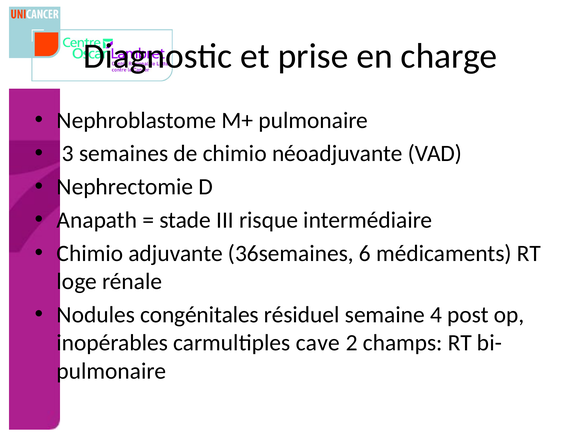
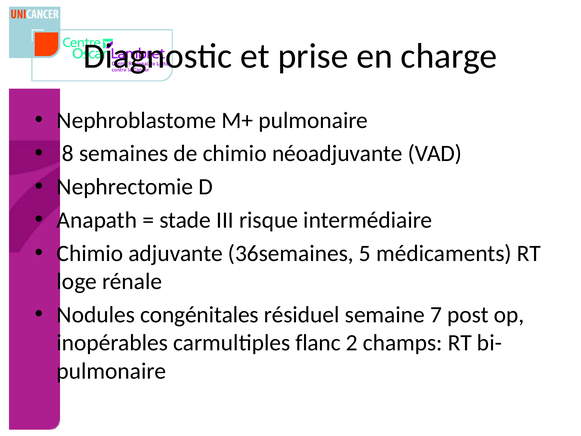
3: 3 -> 8
6: 6 -> 5
4: 4 -> 7
cave: cave -> flanc
